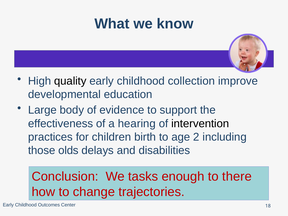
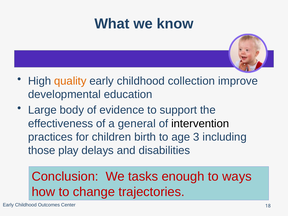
quality colour: black -> orange
hearing: hearing -> general
2: 2 -> 3
olds: olds -> play
there: there -> ways
